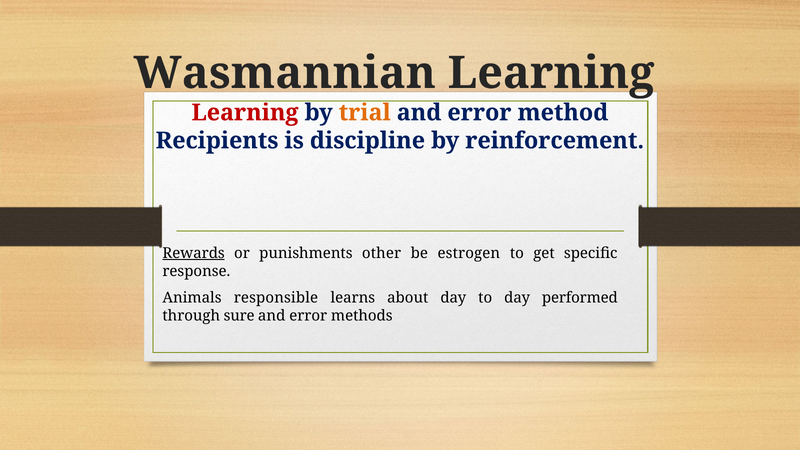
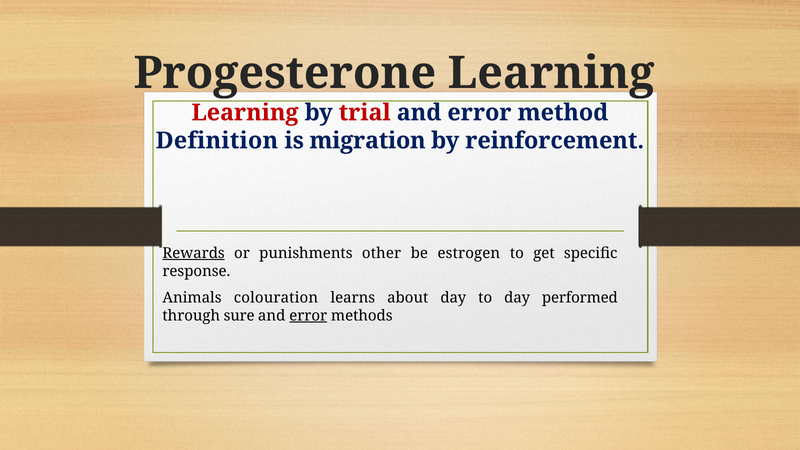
Wasmannian: Wasmannian -> Progesterone
trial colour: orange -> red
Recipients: Recipients -> Definition
discipline: discipline -> migration
responsible: responsible -> colouration
error at (308, 316) underline: none -> present
